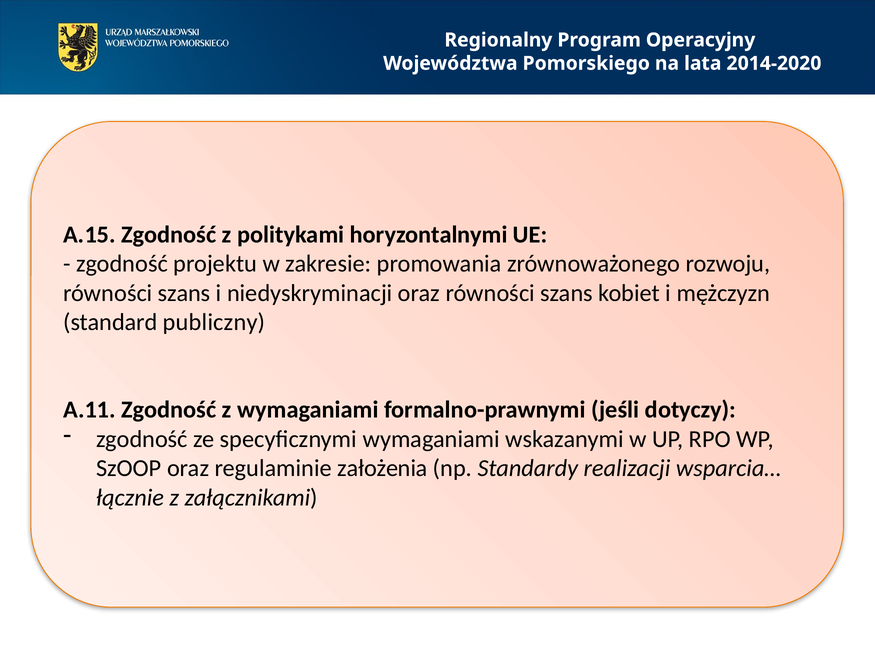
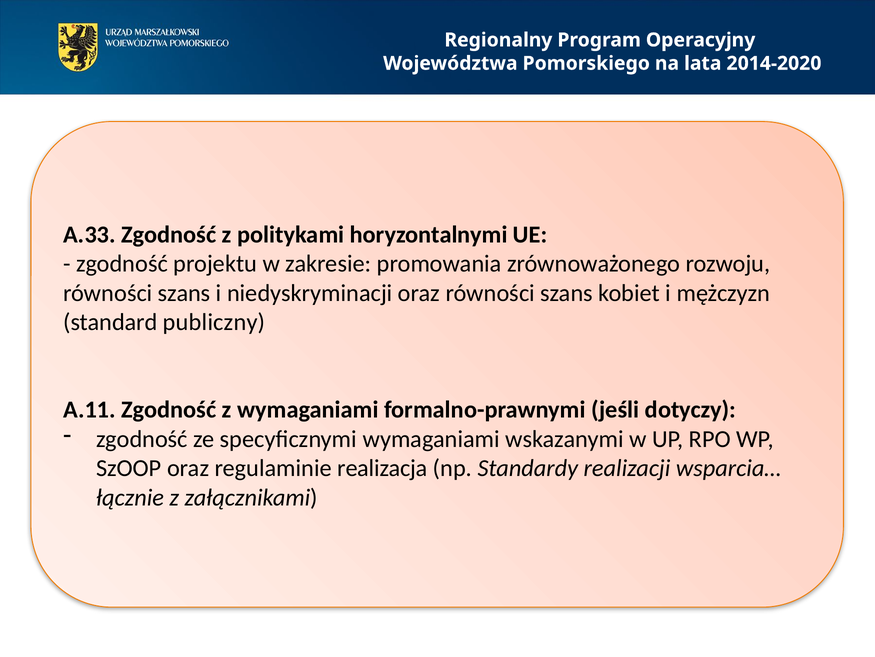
A.15: A.15 -> A.33
założenia: założenia -> realizacja
